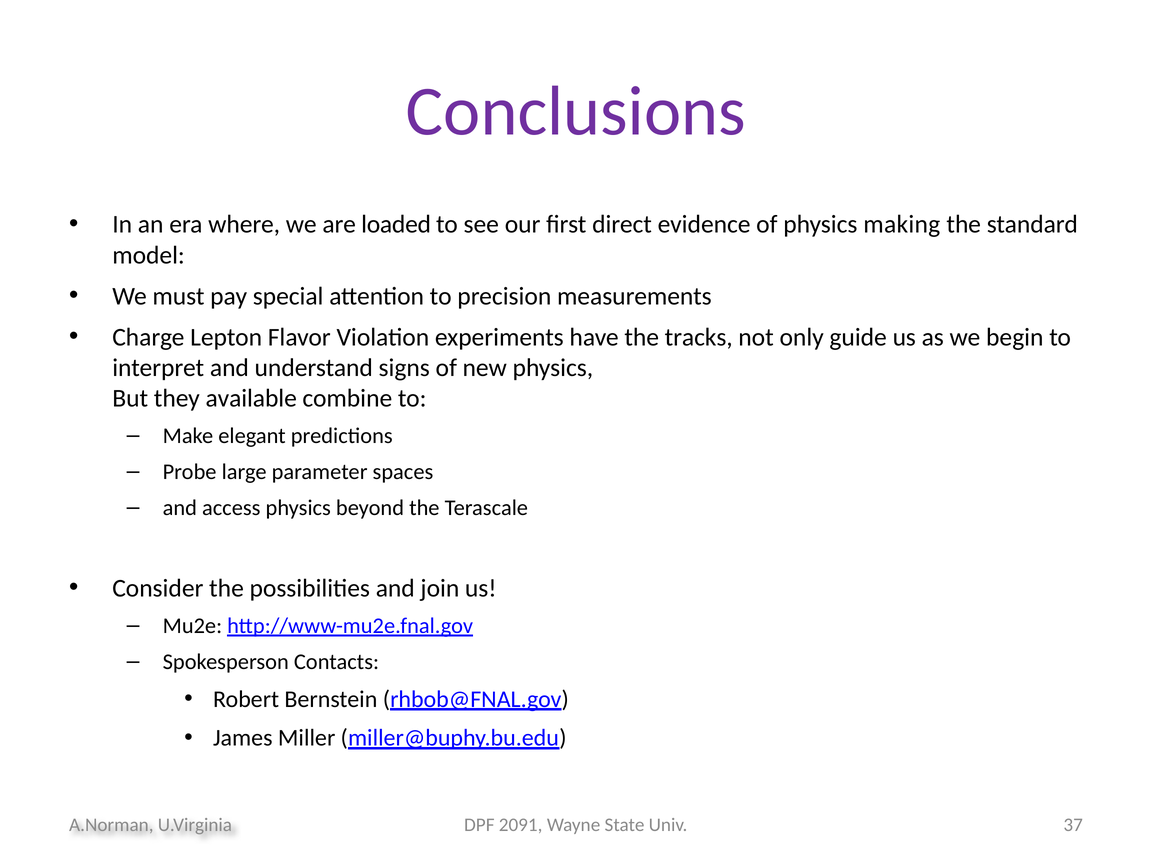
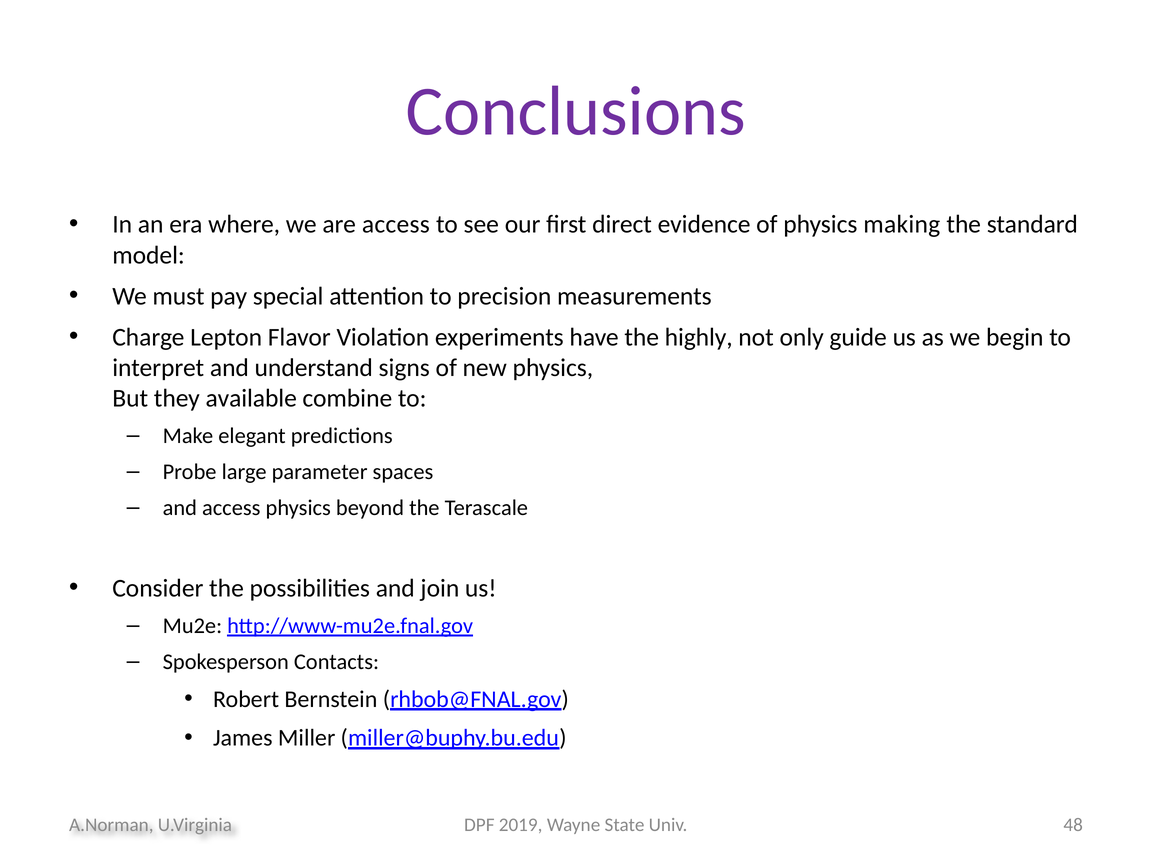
are loaded: loaded -> access
tracks: tracks -> highly
2091: 2091 -> 2019
37: 37 -> 48
